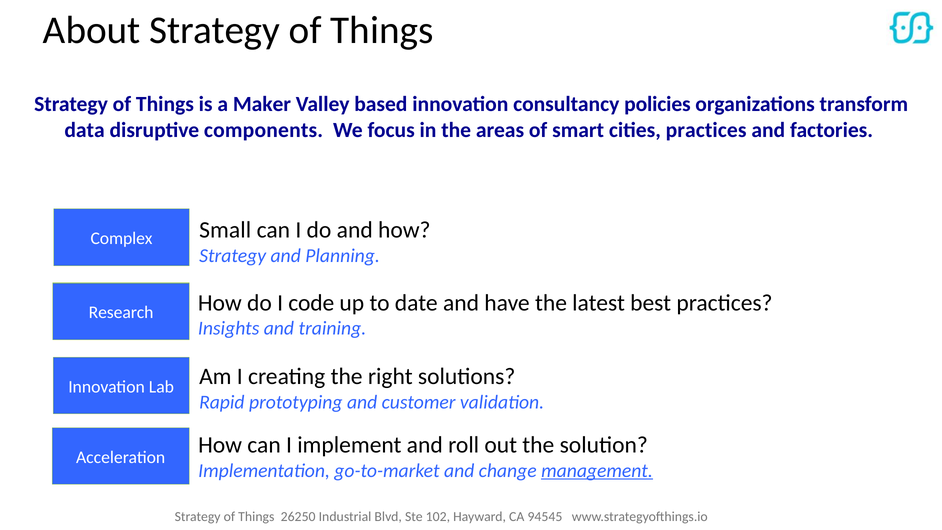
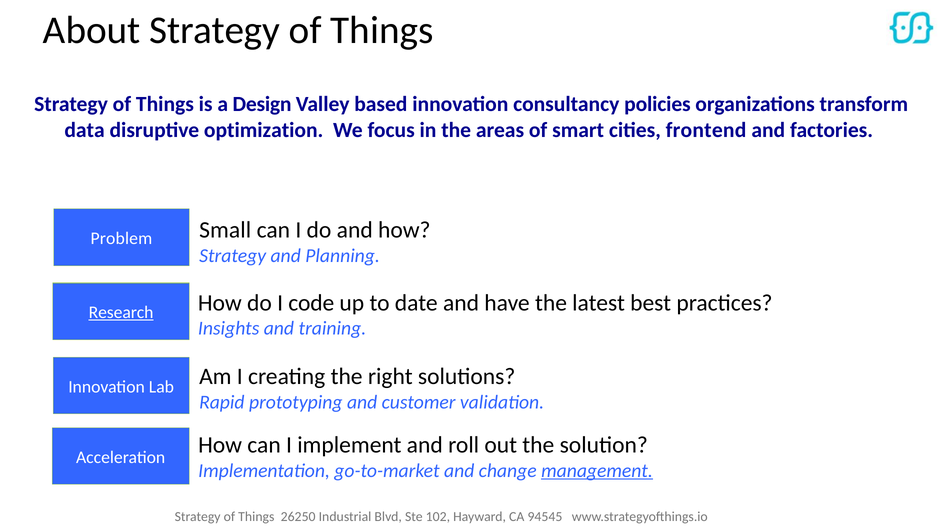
Maker: Maker -> Design
components: components -> optimization
cities practices: practices -> frontend
Complex: Complex -> Problem
Research underline: none -> present
